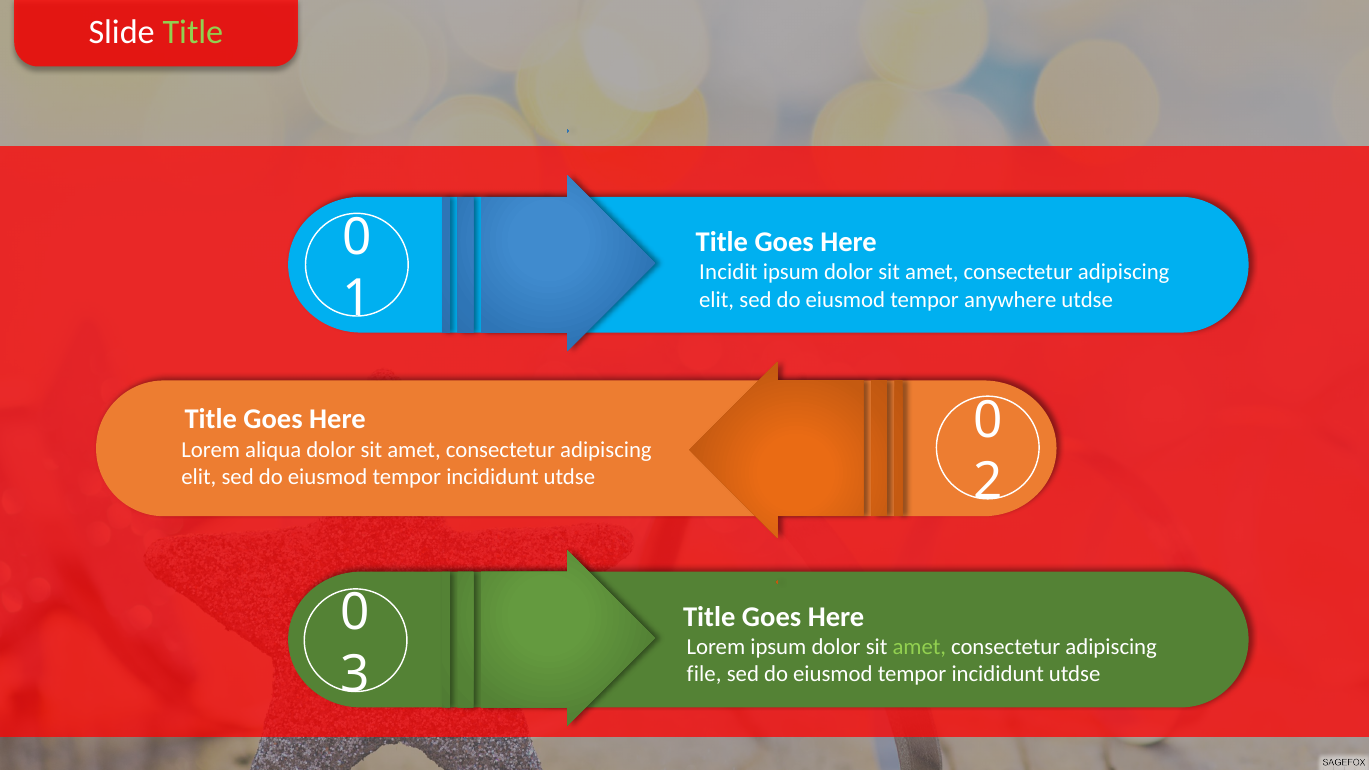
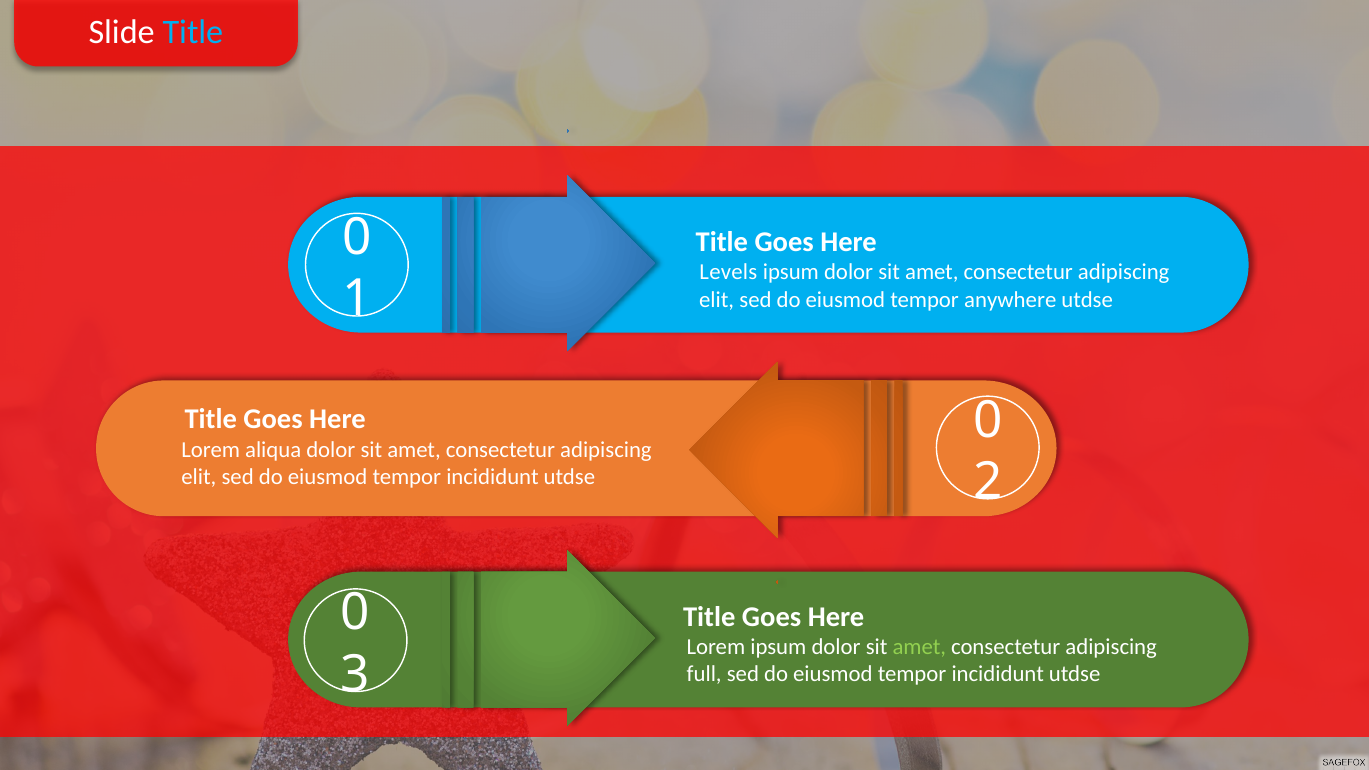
Title at (193, 32) colour: light green -> light blue
Incidit: Incidit -> Levels
file: file -> full
